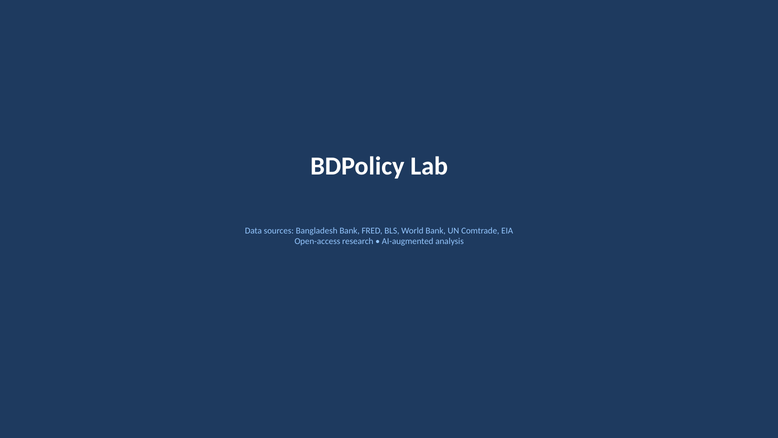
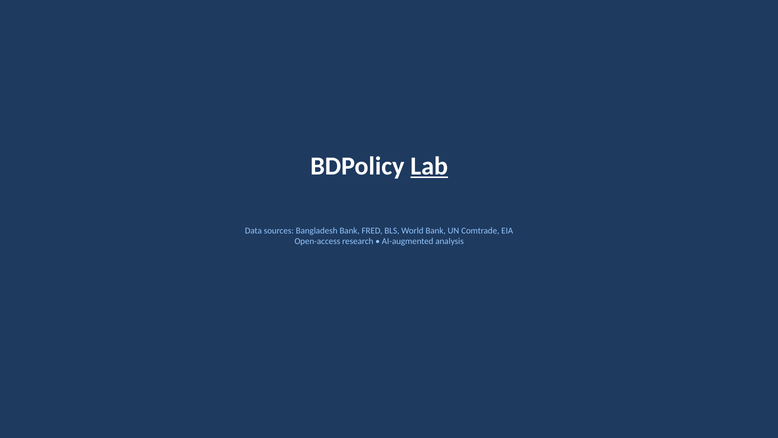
Lab underline: none -> present
